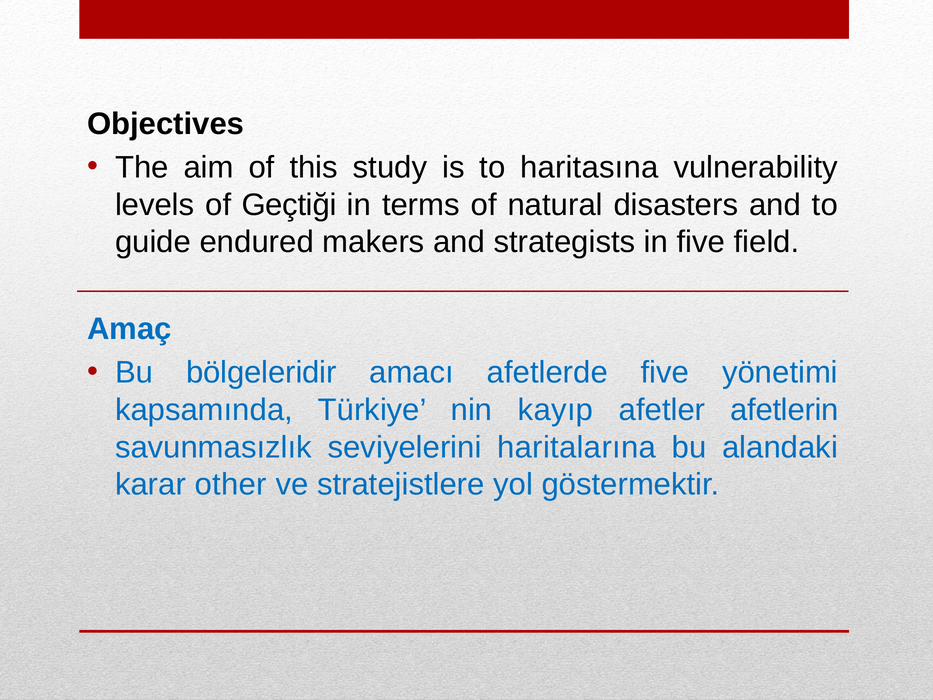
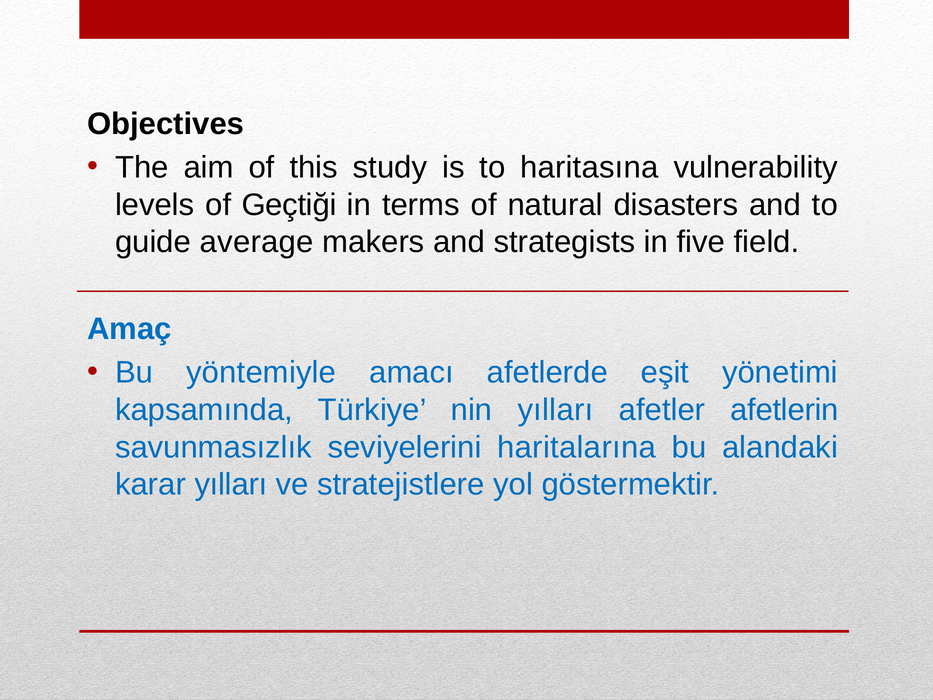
endured: endured -> average
bölgeleridir: bölgeleridir -> yöntemiyle
afetlerde five: five -> eşit
nin kayıp: kayıp -> yılları
karar other: other -> yılları
